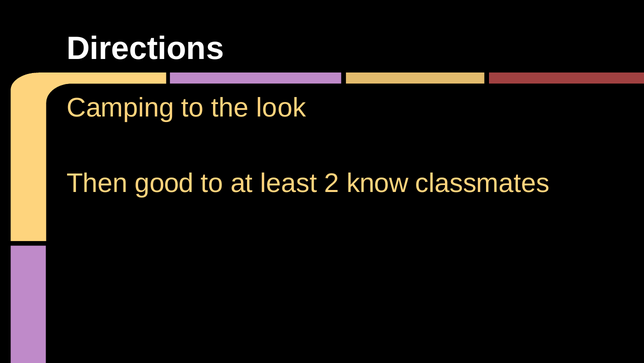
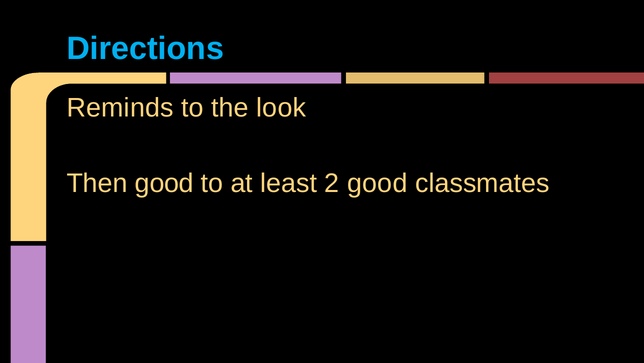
Directions colour: white -> light blue
Camping: Camping -> Reminds
2 know: know -> good
